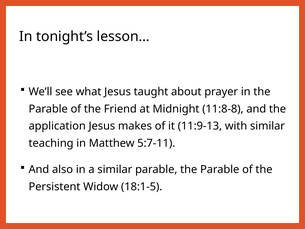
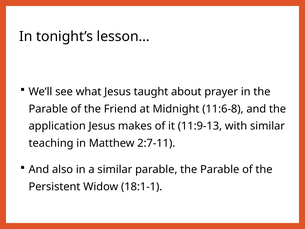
11:8-8: 11:8-8 -> 11:6-8
5:7-11: 5:7-11 -> 2:7-11
18:1-5: 18:1-5 -> 18:1-1
